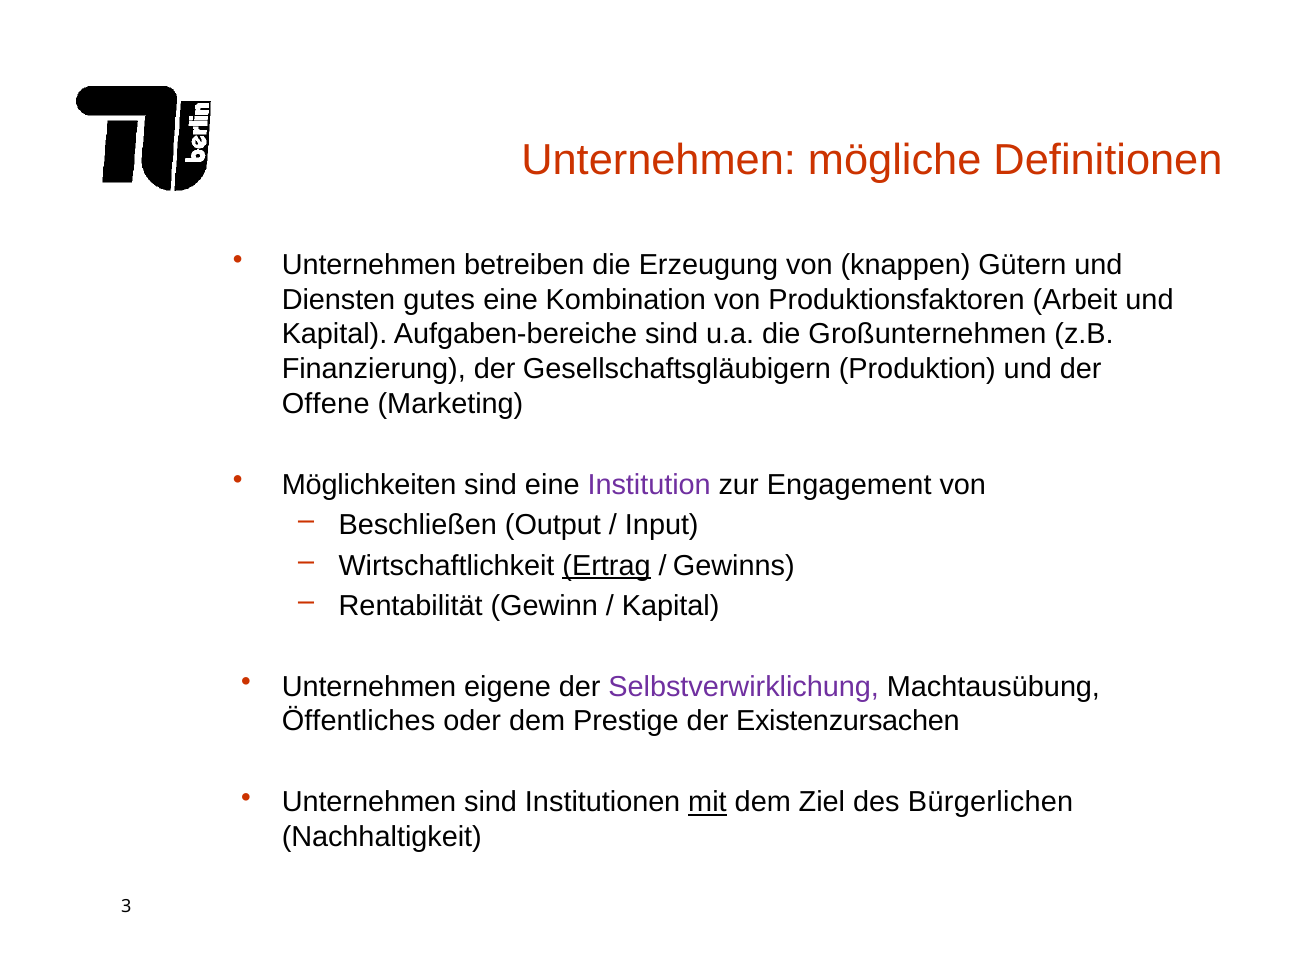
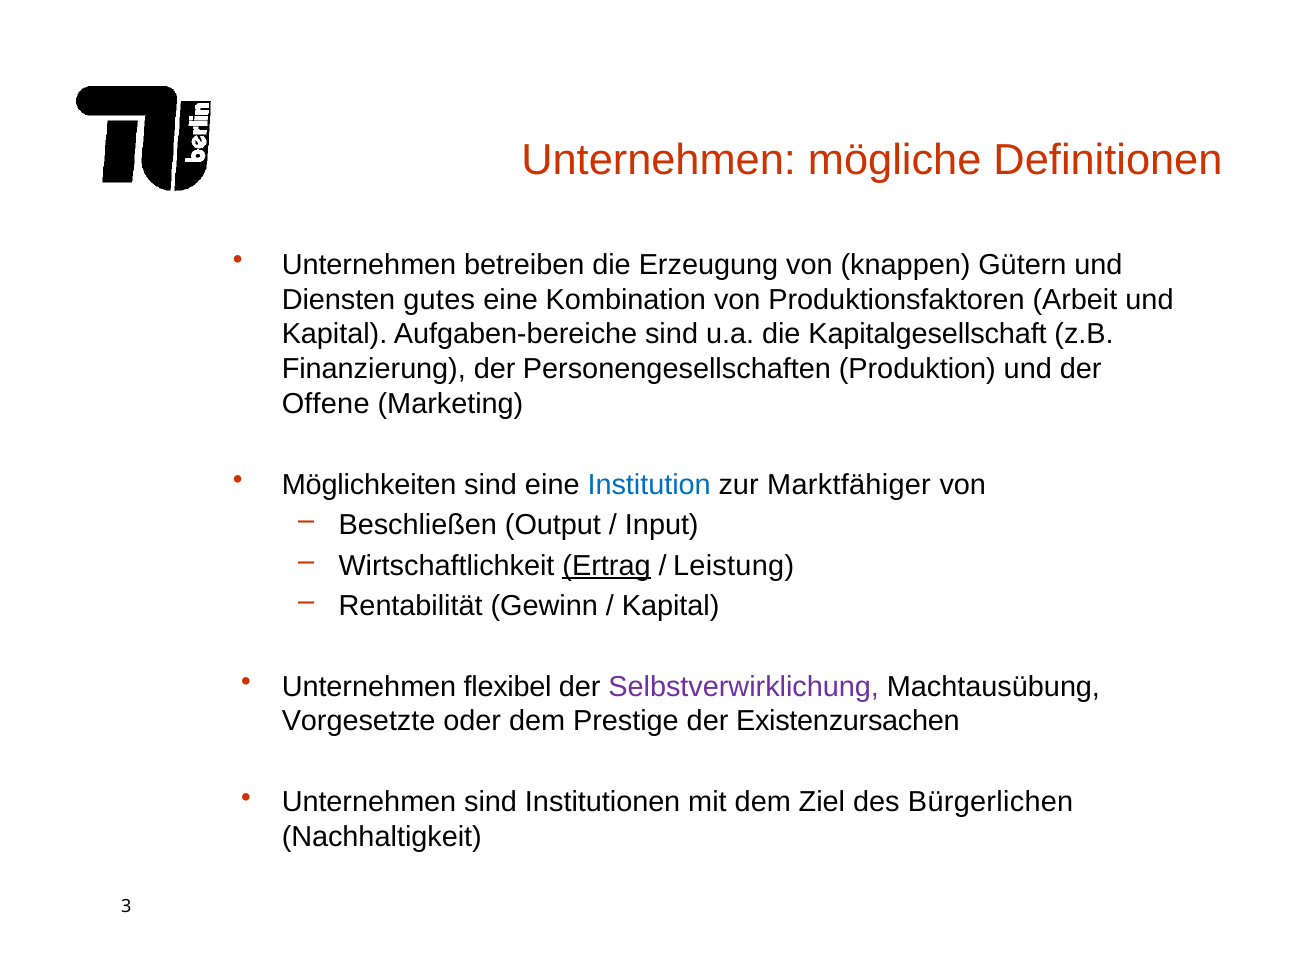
Großunternehmen: Großunternehmen -> Kapitalgesellschaft
Gesellschaftsgläubigern: Gesellschaftsgläubigern -> Personengesellschaften
Institution colour: purple -> blue
Engagement: Engagement -> Marktfähiger
Gewinns: Gewinns -> Leistung
eigene: eigene -> flexibel
Öffentliches: Öffentliches -> Vorgesetzte
mit underline: present -> none
